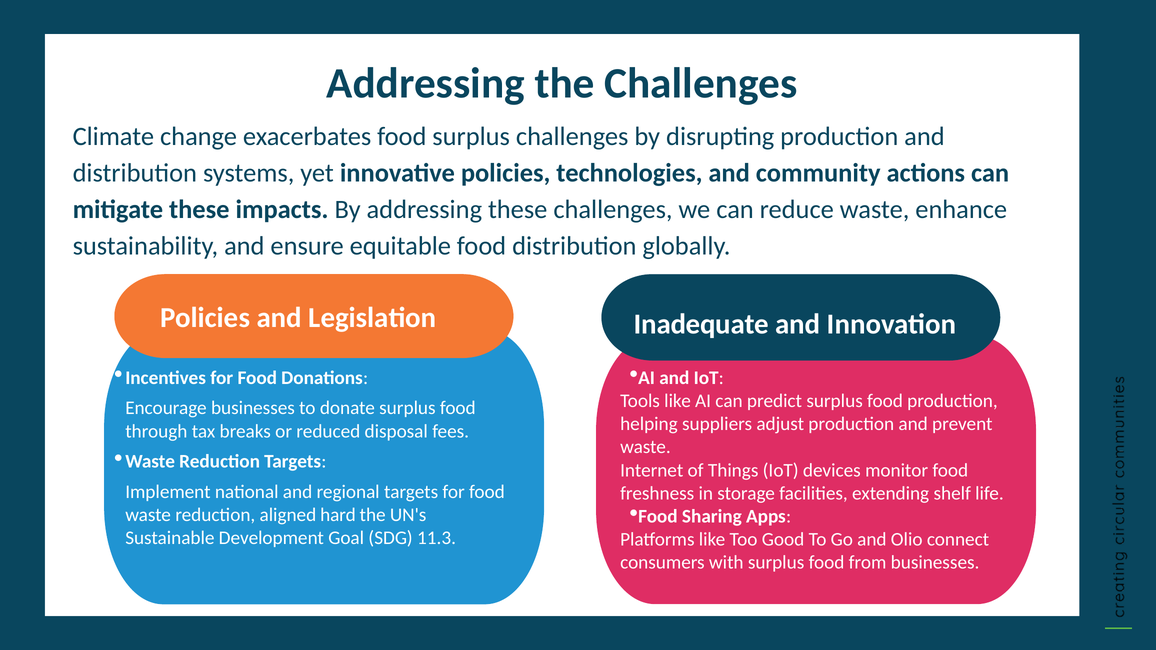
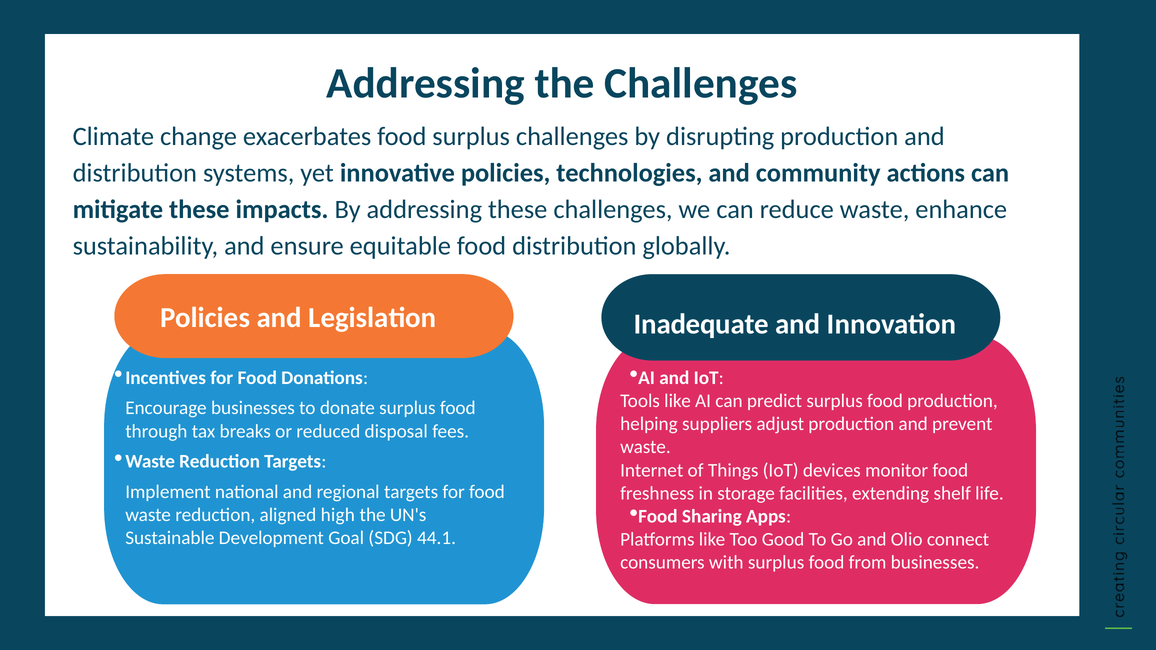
hard: hard -> high
11.3: 11.3 -> 44.1
